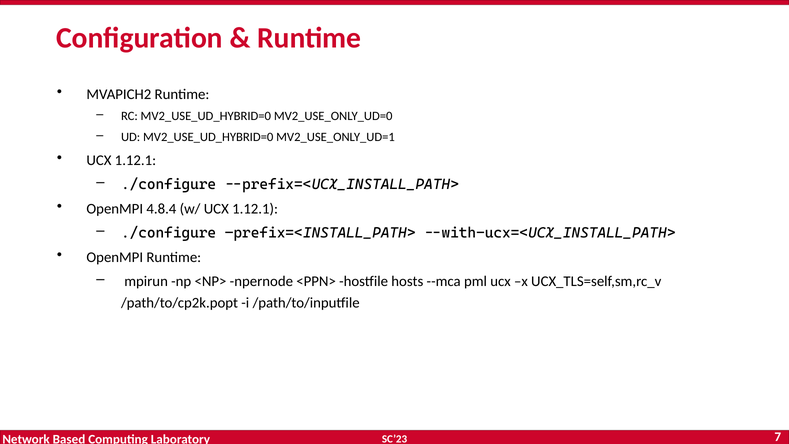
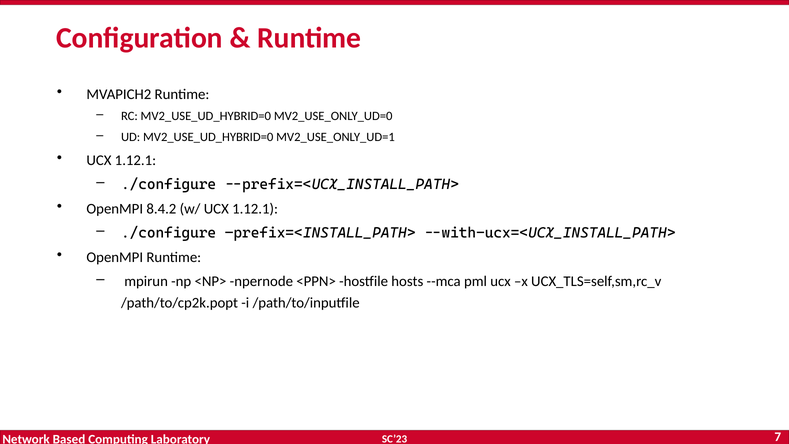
4.8.4: 4.8.4 -> 8.4.2
